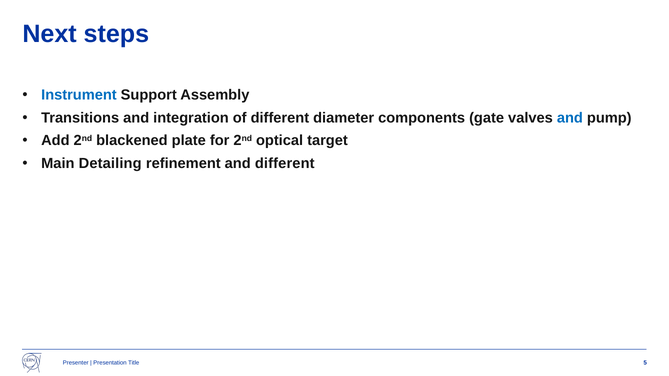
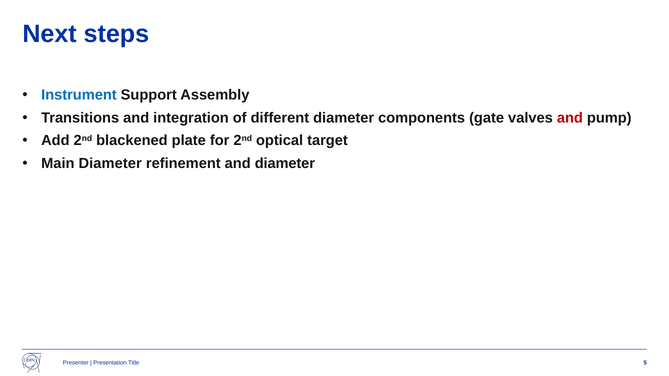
and at (570, 118) colour: blue -> red
Main Detailing: Detailing -> Diameter
and different: different -> diameter
